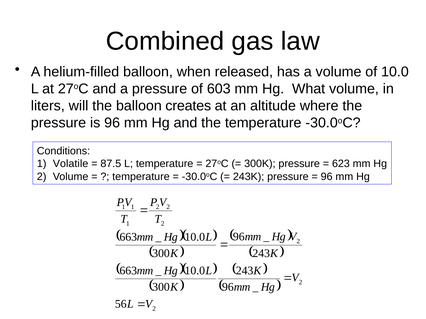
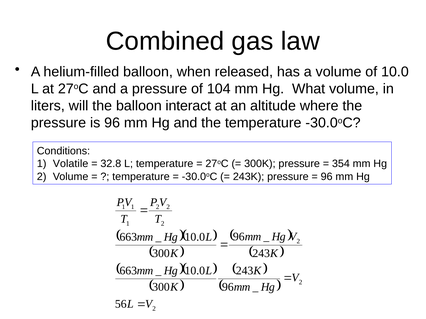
603: 603 -> 104
creates: creates -> interact
87.5: 87.5 -> 32.8
623: 623 -> 354
